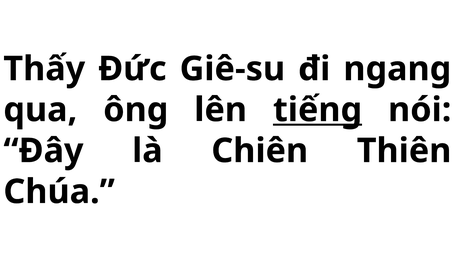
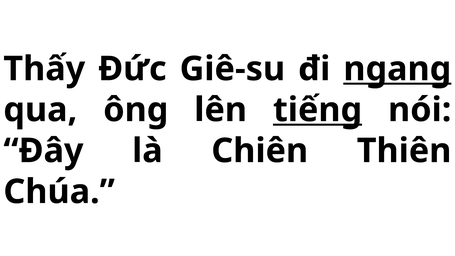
ngang underline: none -> present
